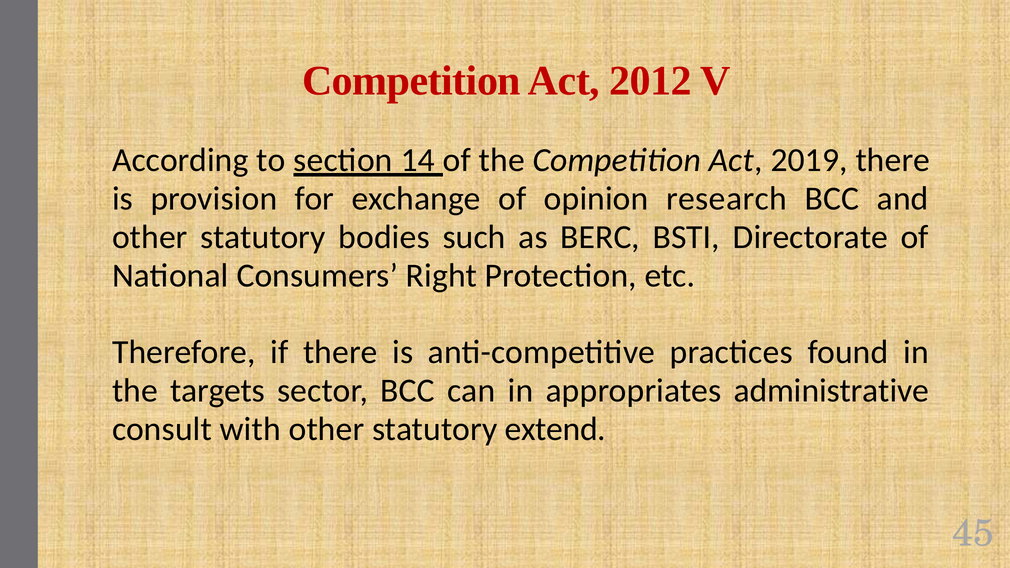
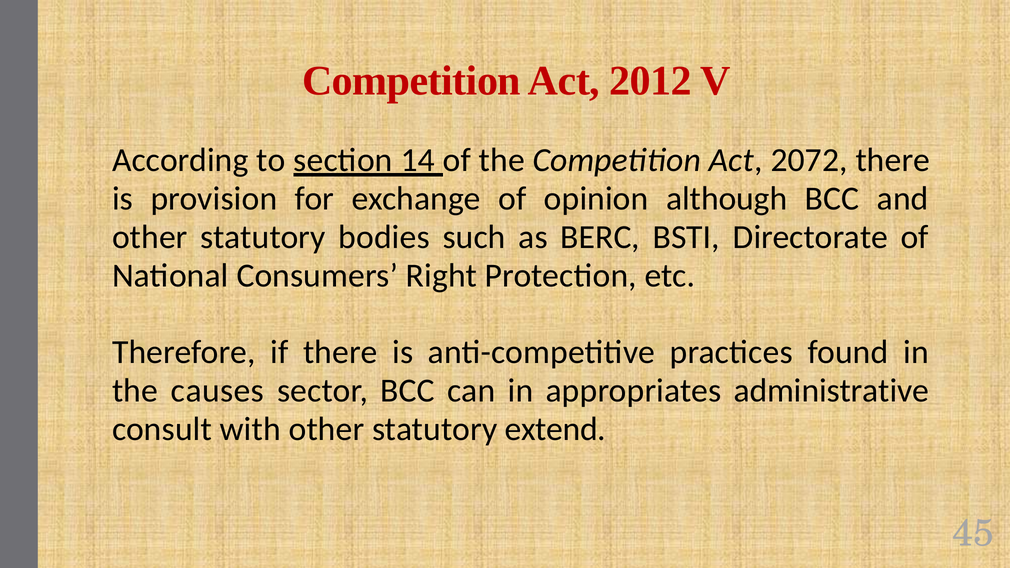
2019: 2019 -> 2072
research: research -> although
targets: targets -> causes
